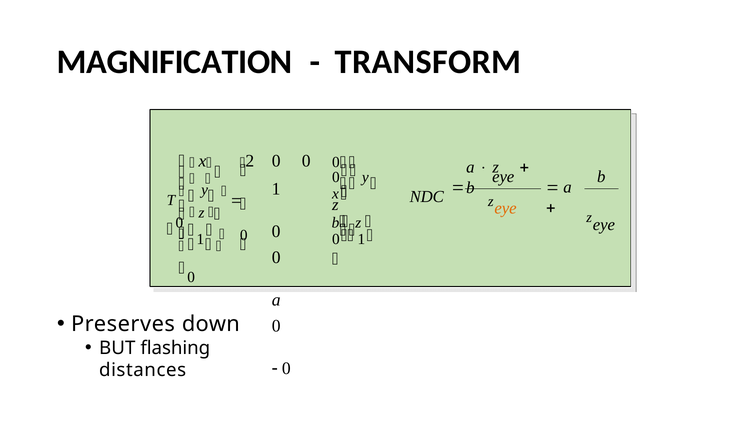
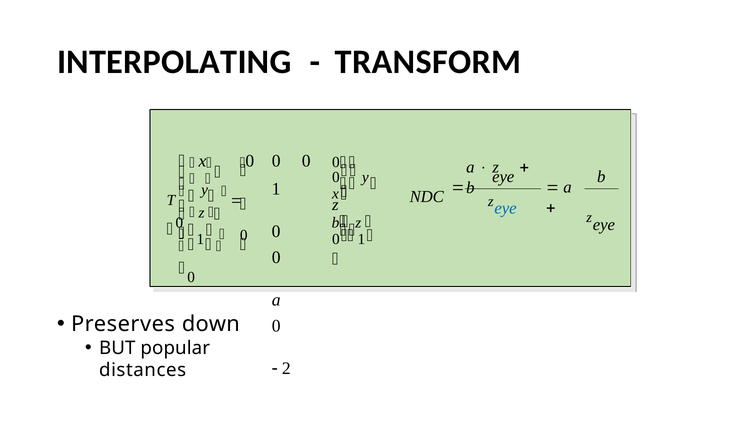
MAGNIFICATION: MAGNIFICATION -> INTERPOLATING
2 at (250, 161): 2 -> 0
eye at (506, 208) colour: orange -> blue
flashing: flashing -> popular
0 at (286, 368): 0 -> 2
